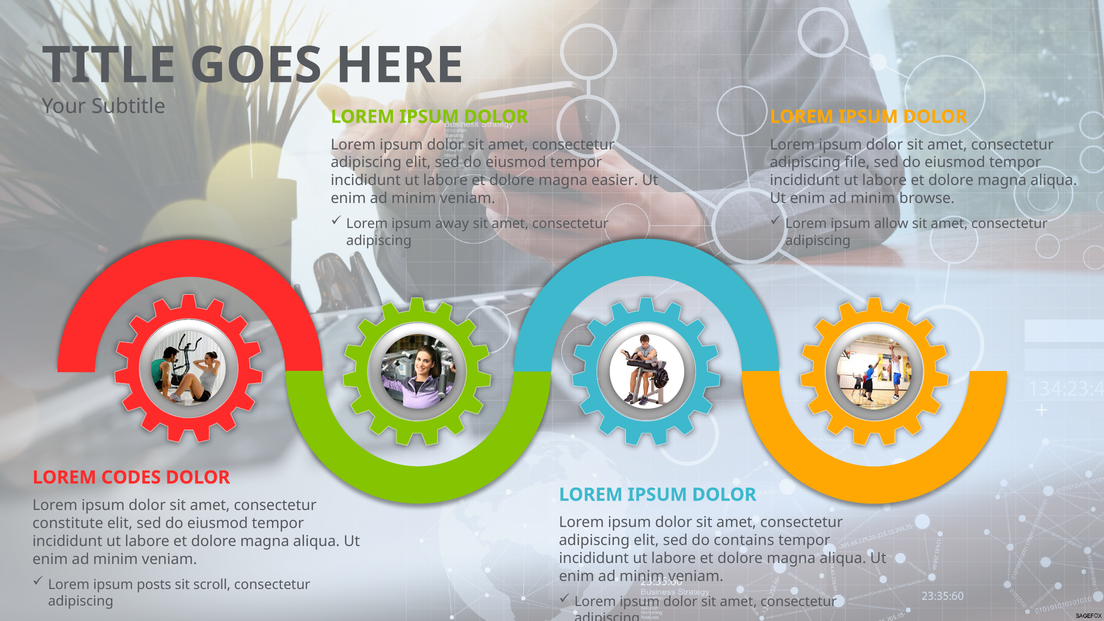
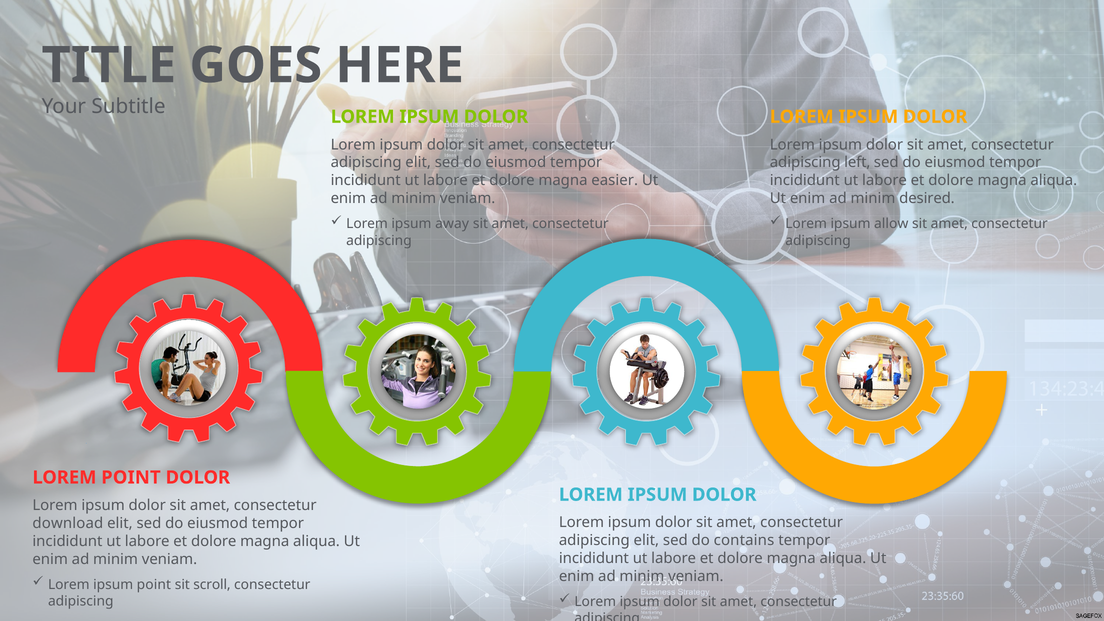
file: file -> left
browse: browse -> desired
LOREM CODES: CODES -> POINT
constitute: constitute -> download
ipsum posts: posts -> point
